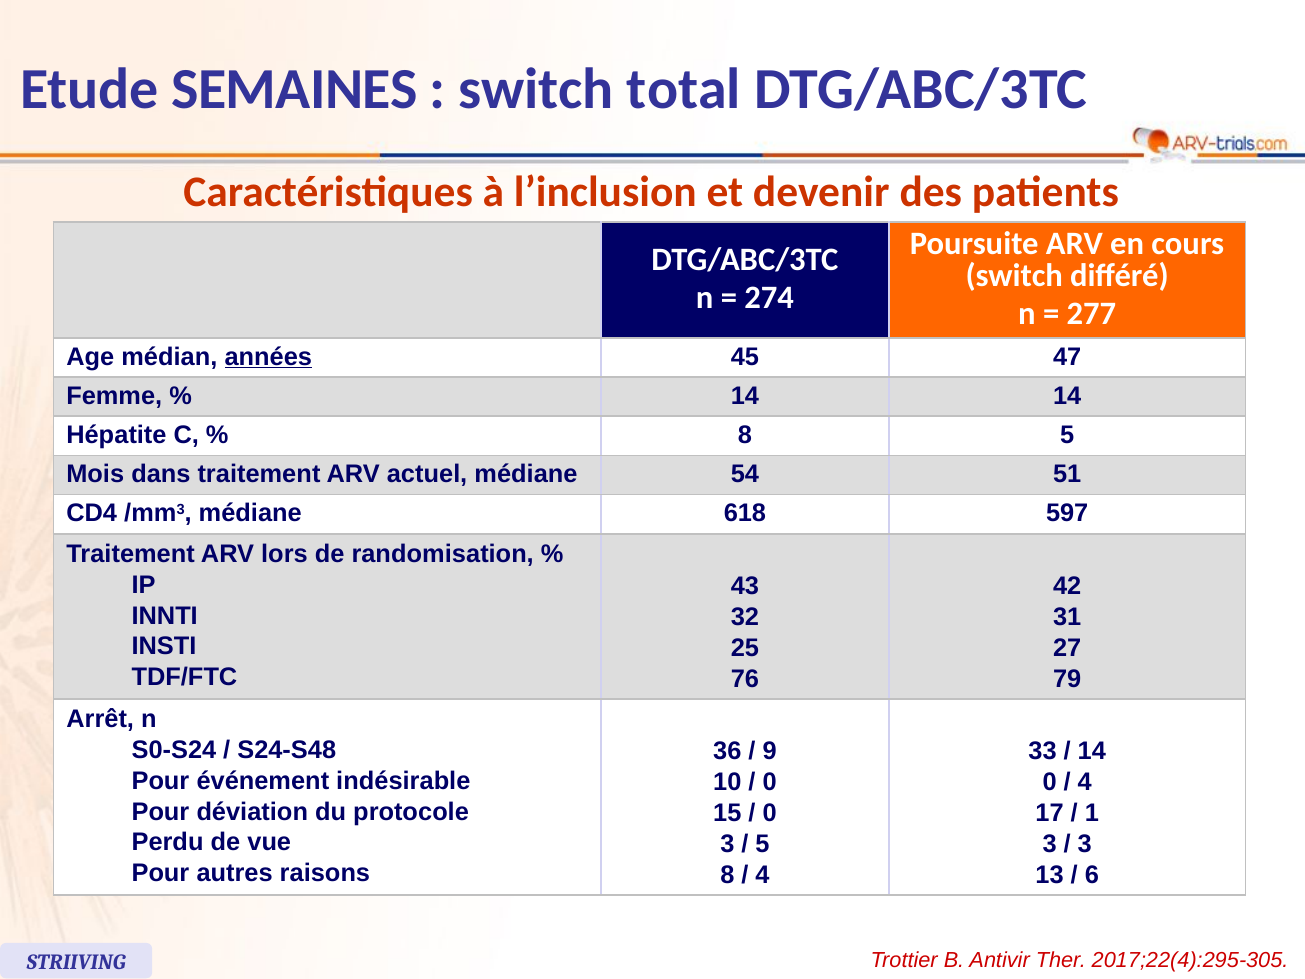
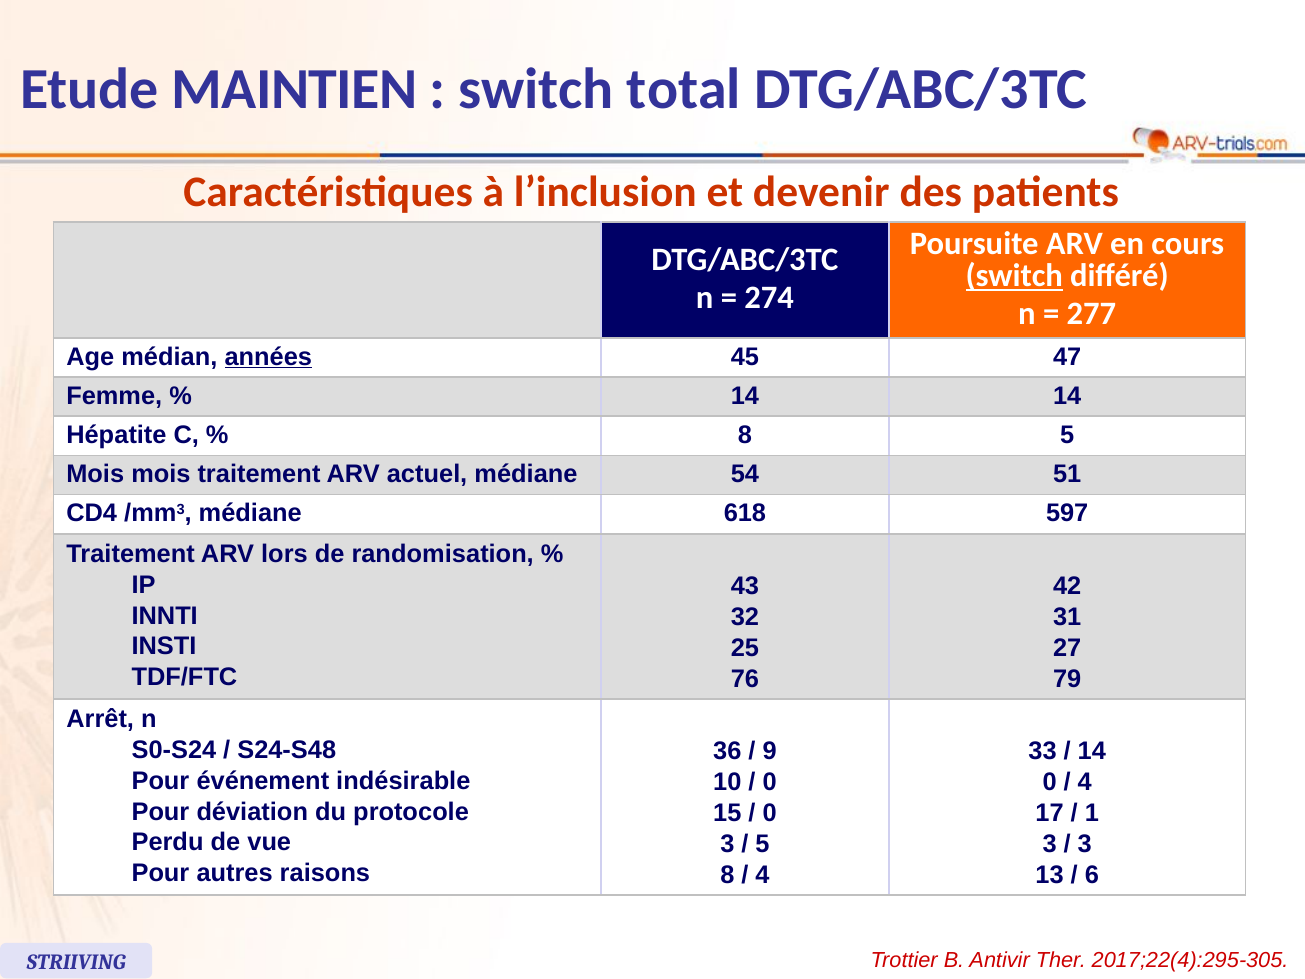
SEMAINES: SEMAINES -> MAINTIEN
switch at (1014, 275) underline: none -> present
Mois dans: dans -> mois
